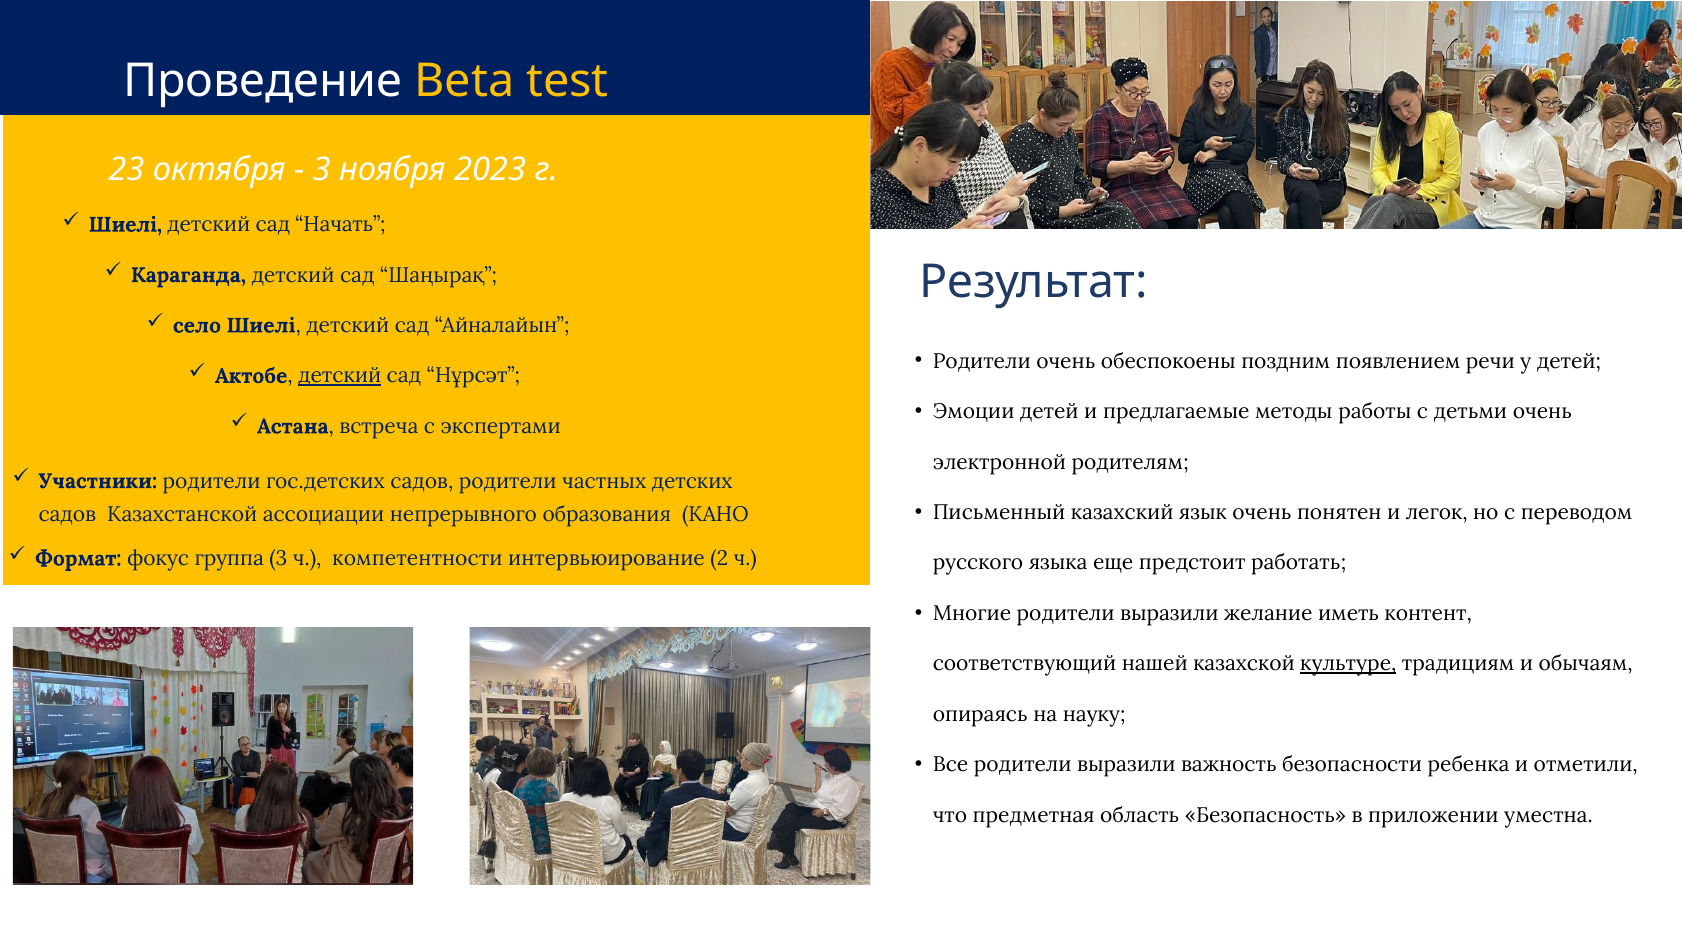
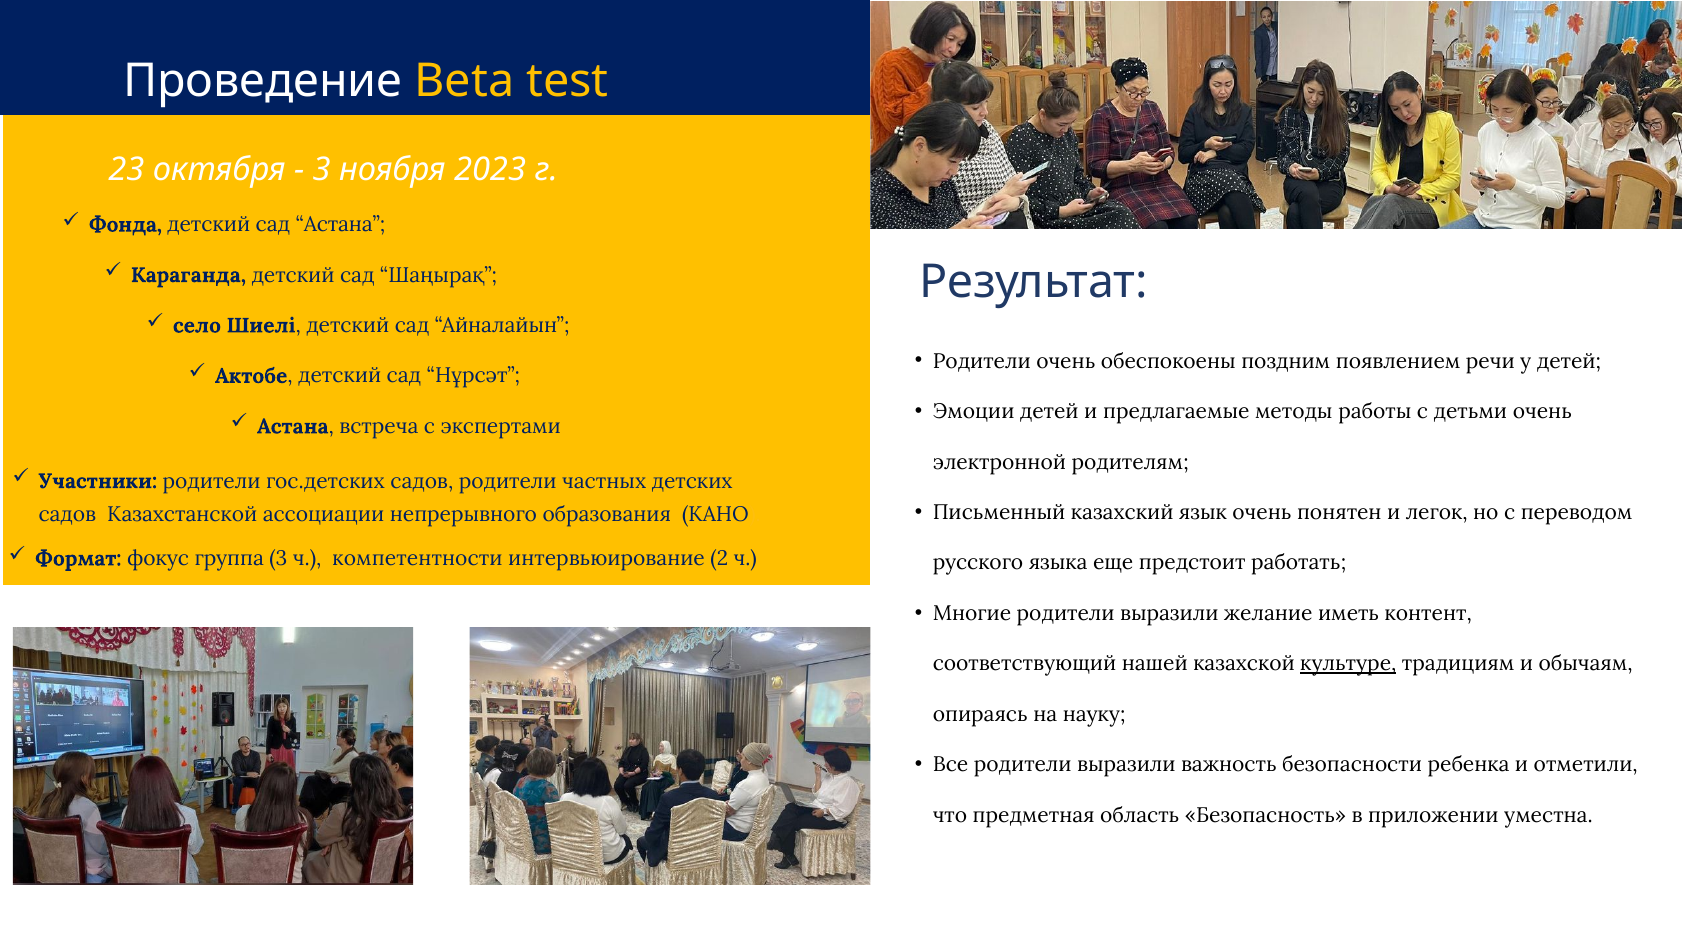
Шиелі at (125, 225): Шиелі -> Фонда
сад Начать: Начать -> Астана
детский at (340, 376) underline: present -> none
